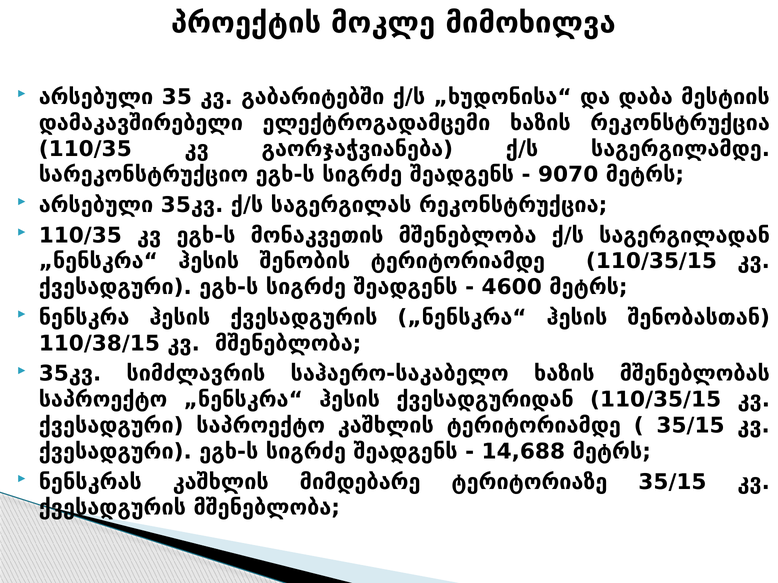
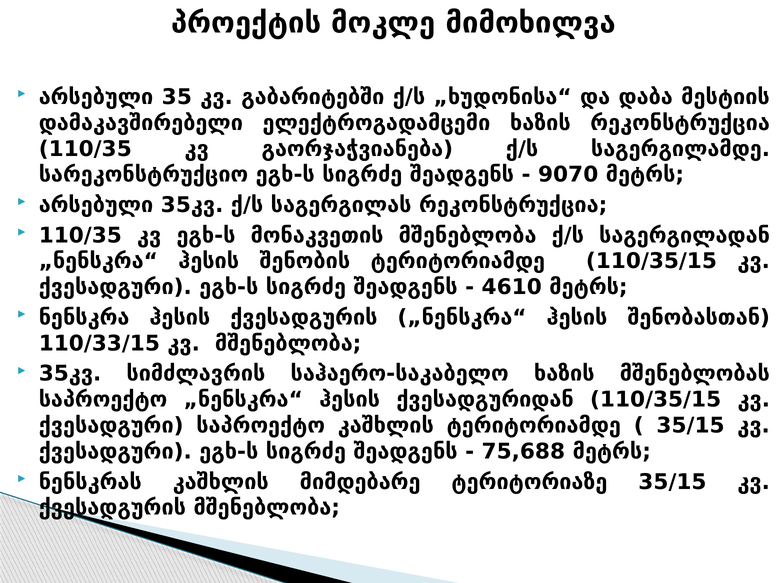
4600: 4600 -> 4610
110/38/15: 110/38/15 -> 110/33/15
14,688: 14,688 -> 75,688
